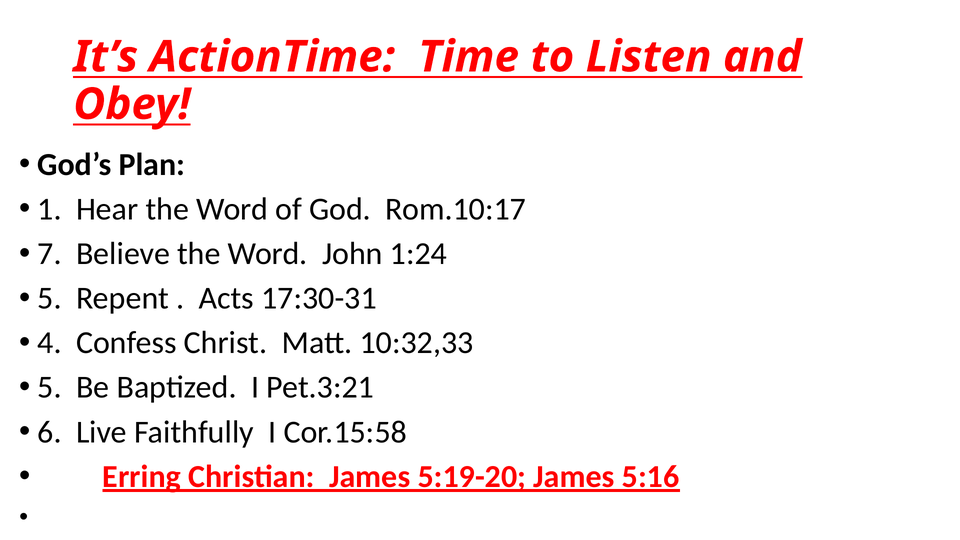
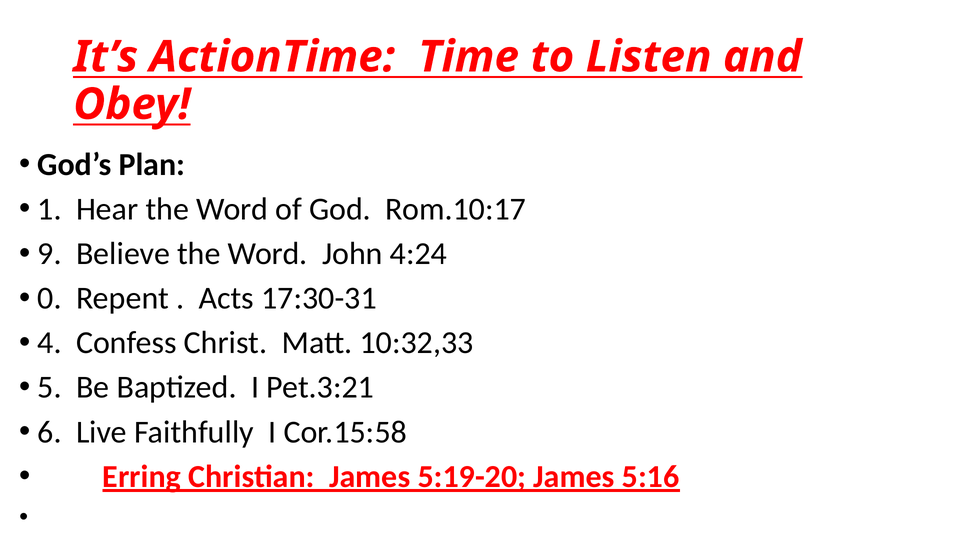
7: 7 -> 9
1:24: 1:24 -> 4:24
5 at (49, 298): 5 -> 0
